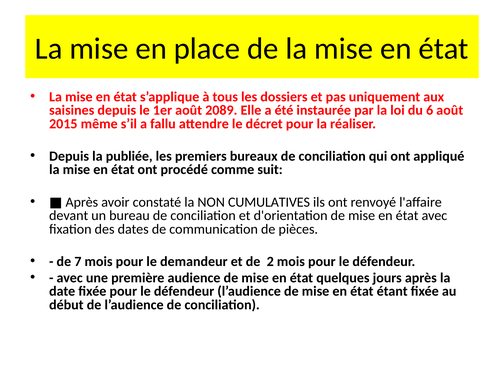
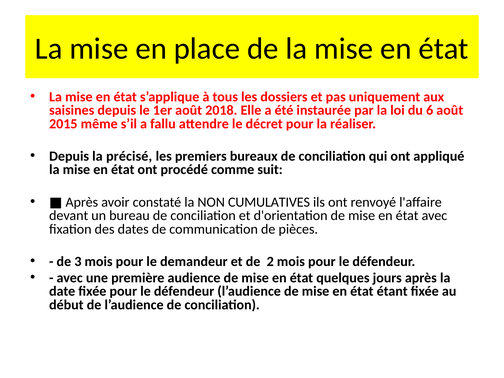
2089: 2089 -> 2018
publiée: publiée -> précisé
7: 7 -> 3
